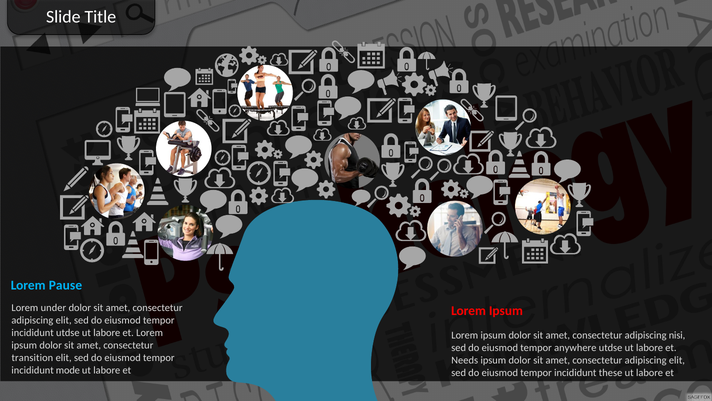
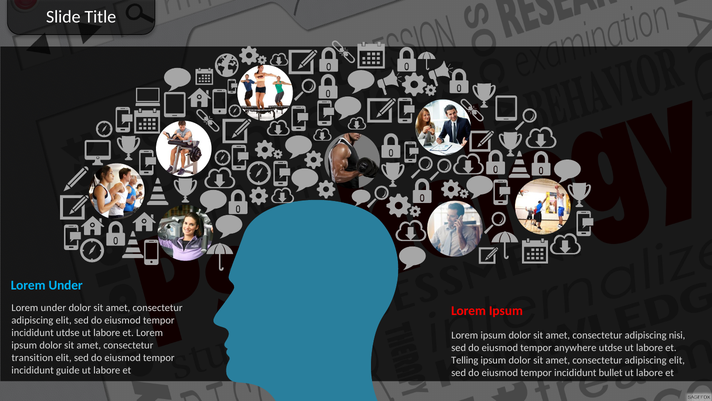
Pause at (65, 285): Pause -> Under
Needs: Needs -> Telling
mode: mode -> guide
these: these -> bullet
